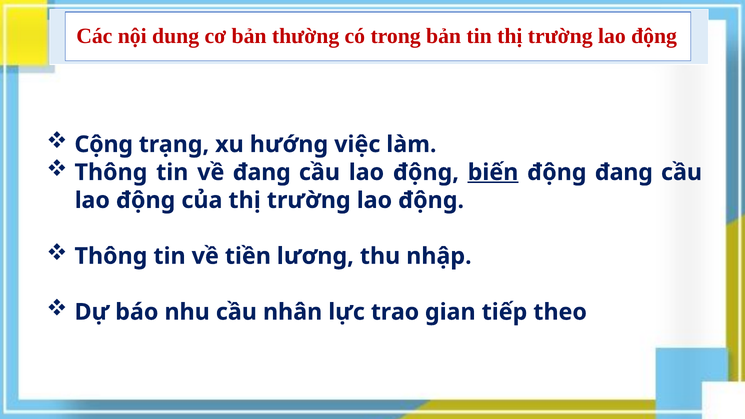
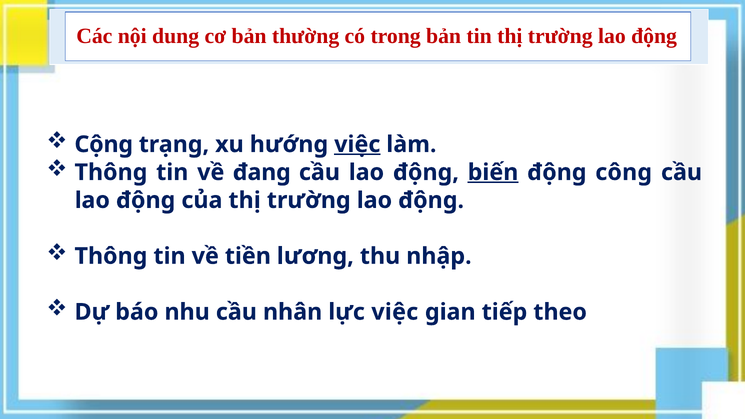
việc at (357, 144) underline: none -> present
động đang: đang -> công
lực trao: trao -> việc
